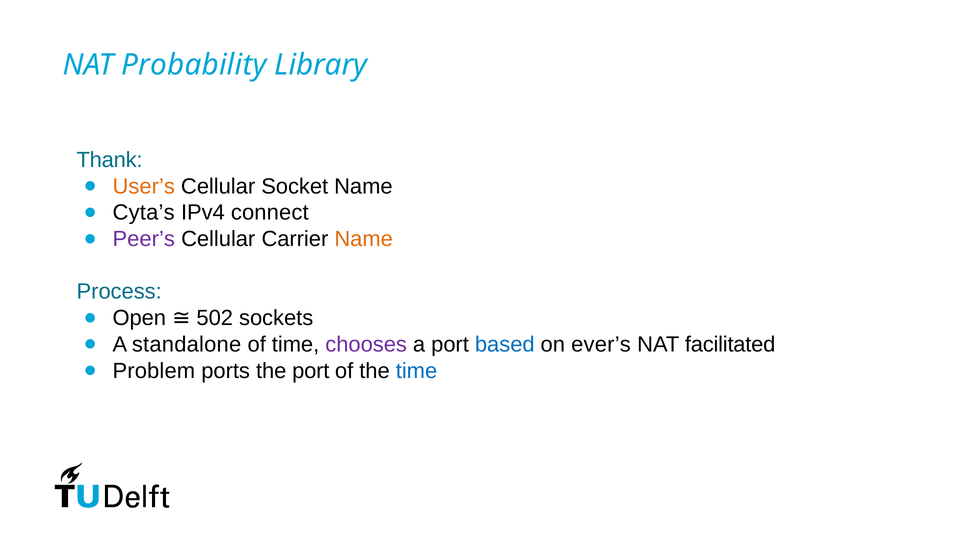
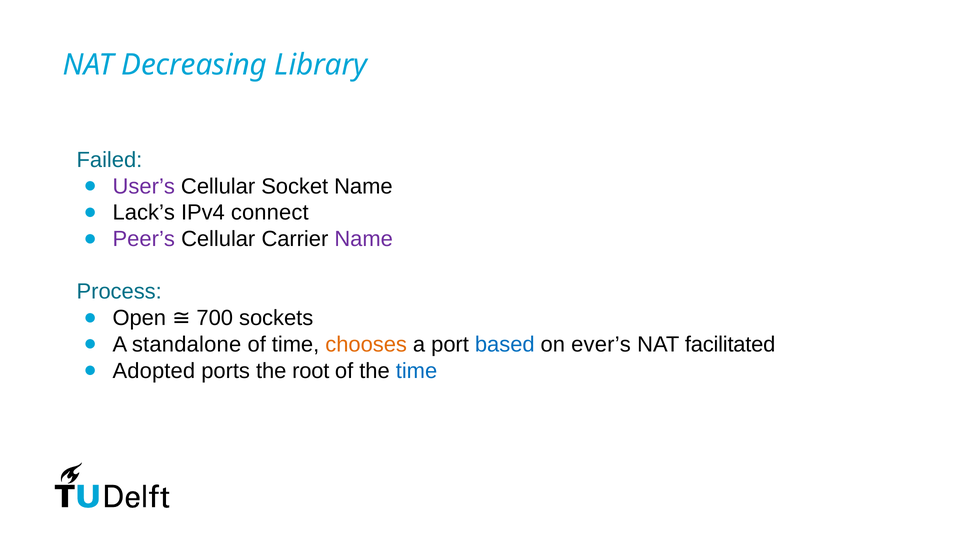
Probability: Probability -> Decreasing
Thank: Thank -> Failed
User’s colour: orange -> purple
Cyta’s: Cyta’s -> Lack’s
Name at (364, 239) colour: orange -> purple
502: 502 -> 700
chooses colour: purple -> orange
Problem: Problem -> Adopted
the port: port -> root
